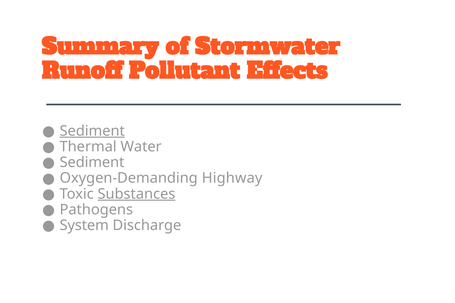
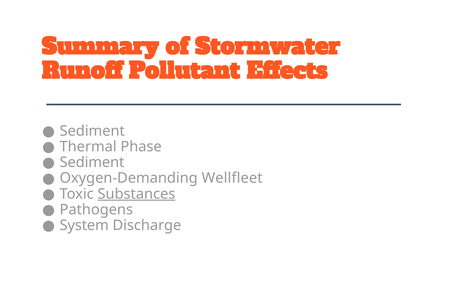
Sediment at (92, 131) underline: present -> none
Water: Water -> Phase
Highway: Highway -> Wellfleet
